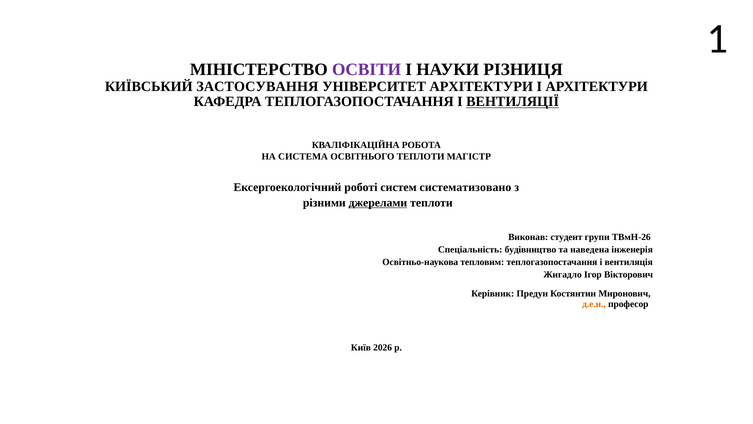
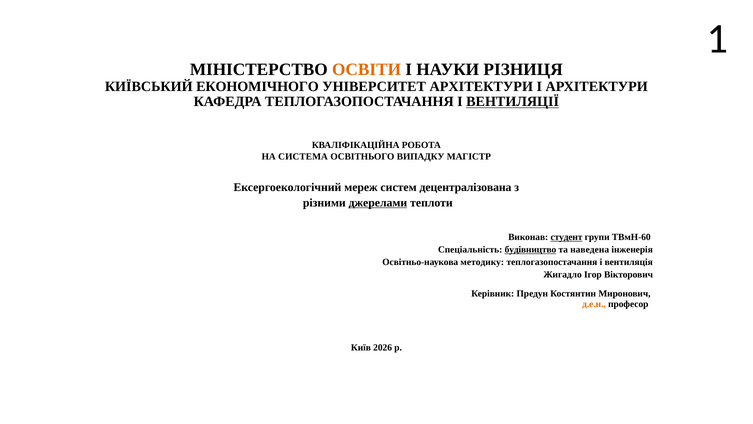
ОСВІТИ colour: purple -> orange
ЗАСТОСУВАННЯ: ЗАСТОСУВАННЯ -> ЕКОНОМІЧНОГО
ОСВІТНЬОГО ТЕПЛОТИ: ТЕПЛОТИ -> ВИПАДКУ
роботі: роботі -> мереж
систематизовано: систематизовано -> децентралізована
студент underline: none -> present
ТВмН-26: ТВмН-26 -> ТВмН-60
будівництво underline: none -> present
тепловим: тепловим -> методику
